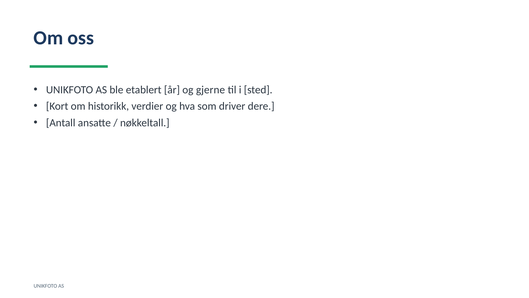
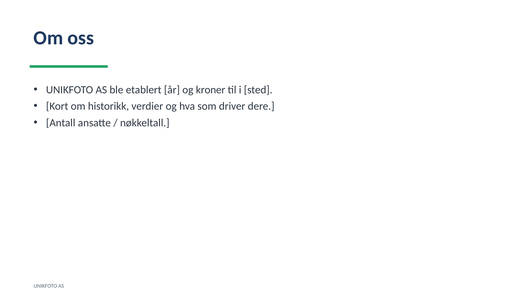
gjerne: gjerne -> kroner
